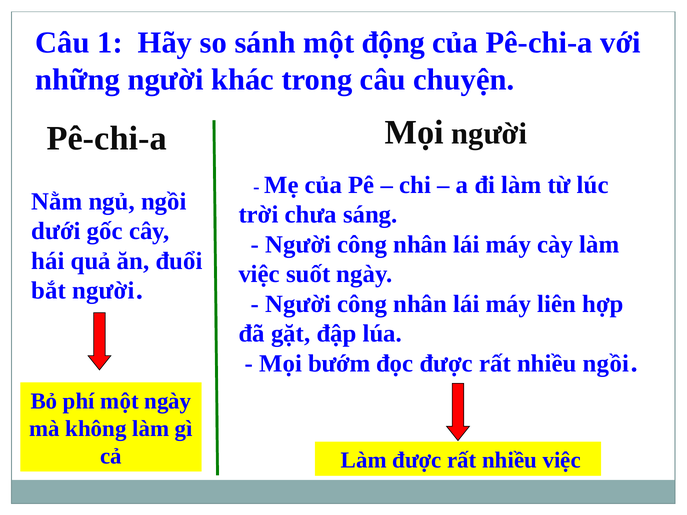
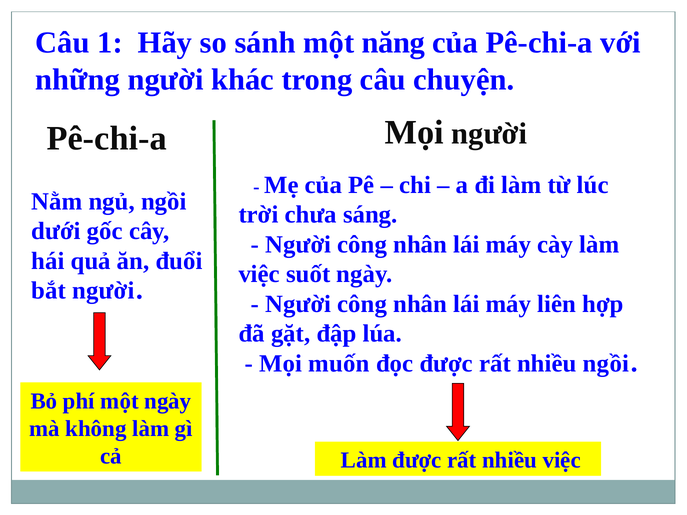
động: động -> năng
bướm: bướm -> muốn
